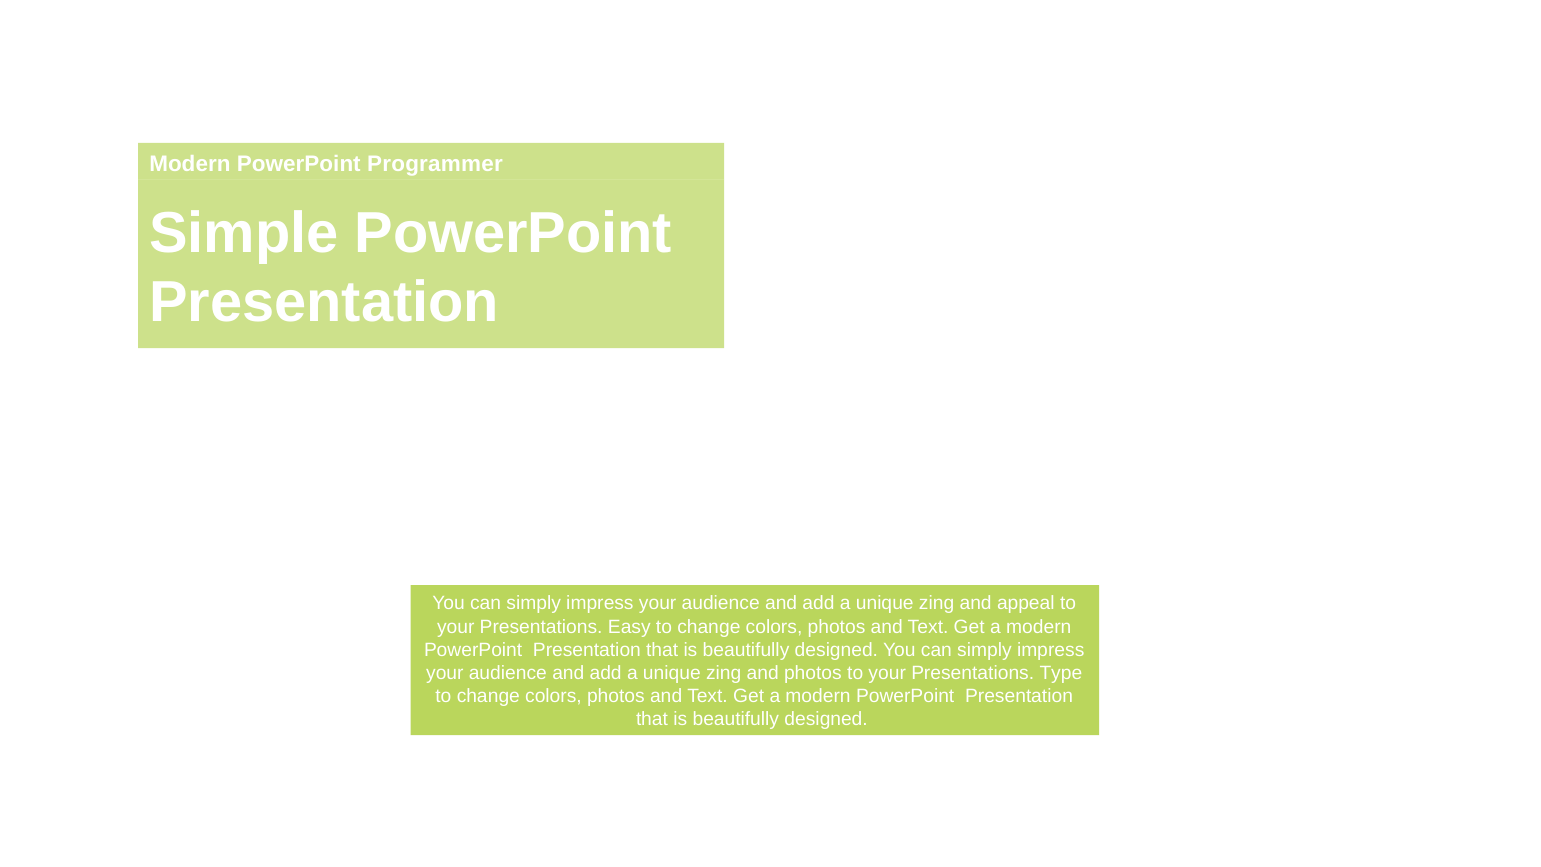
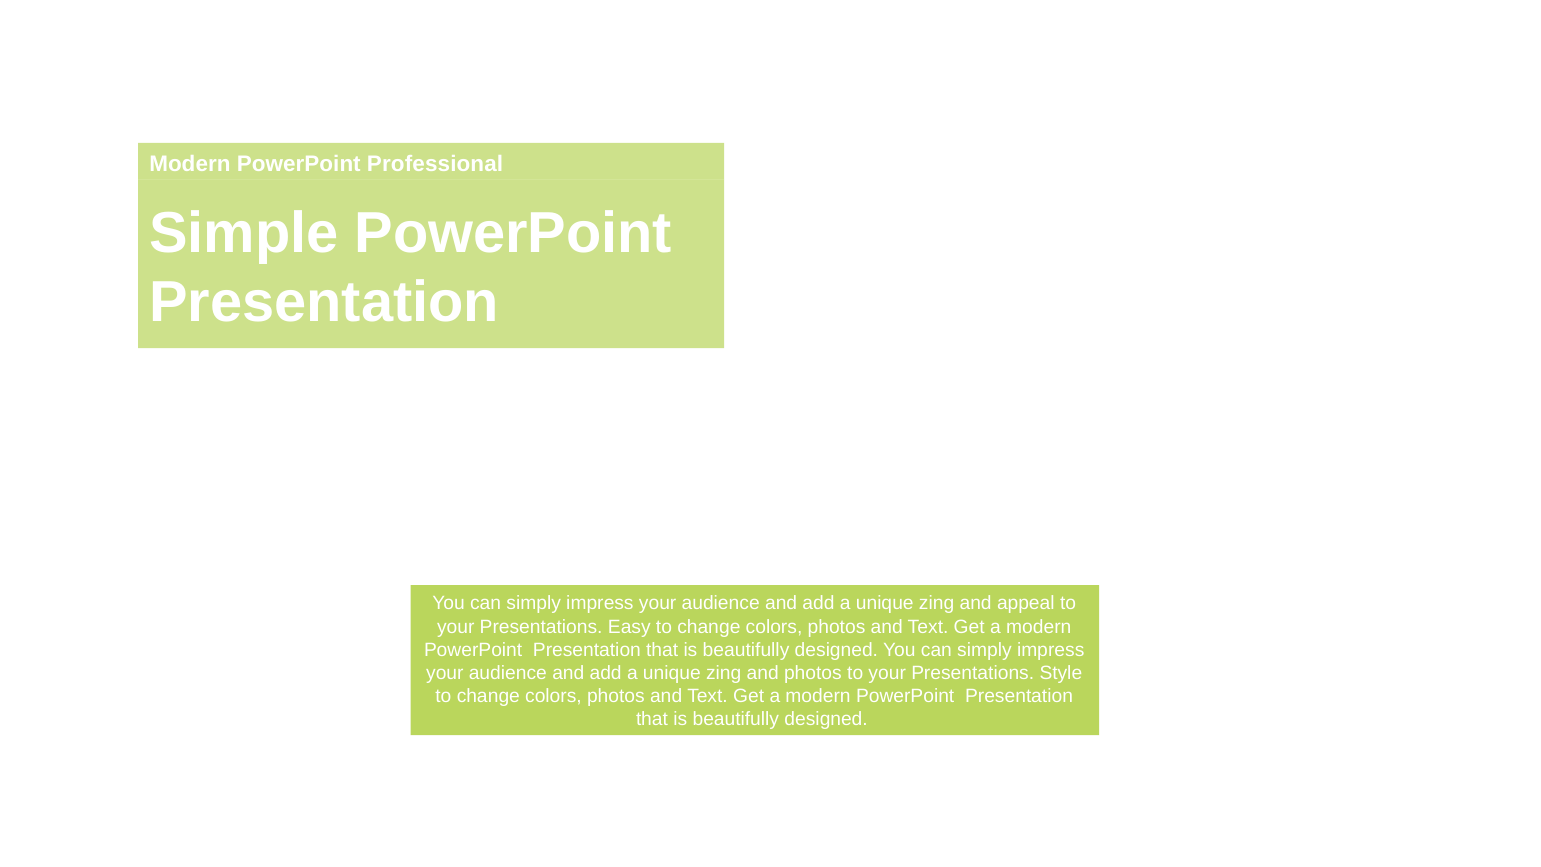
Programmer: Programmer -> Professional
Type: Type -> Style
